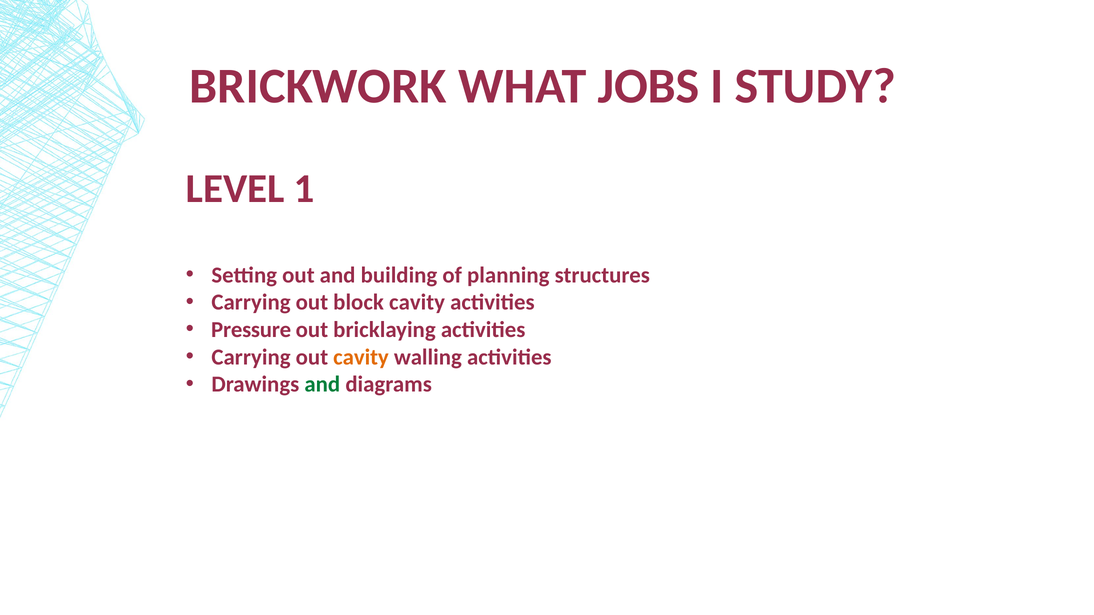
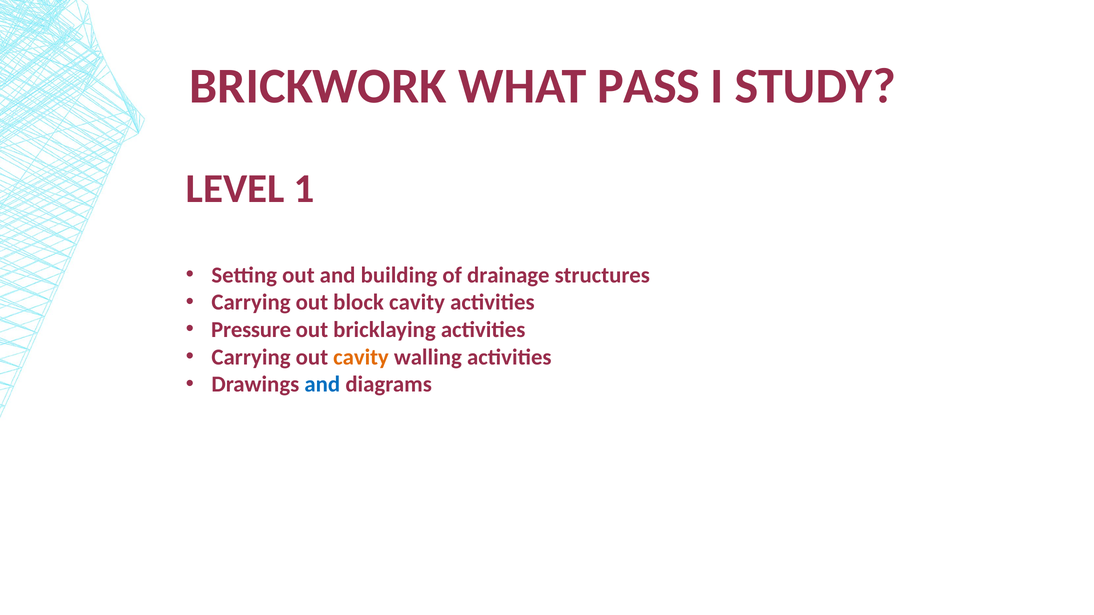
JOBS: JOBS -> PASS
planning: planning -> drainage
and at (322, 385) colour: green -> blue
